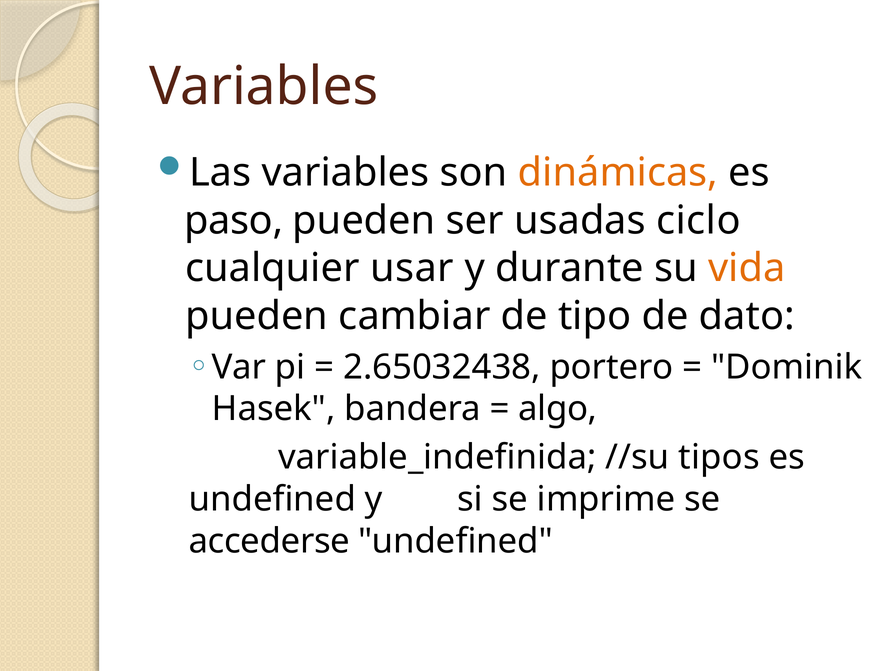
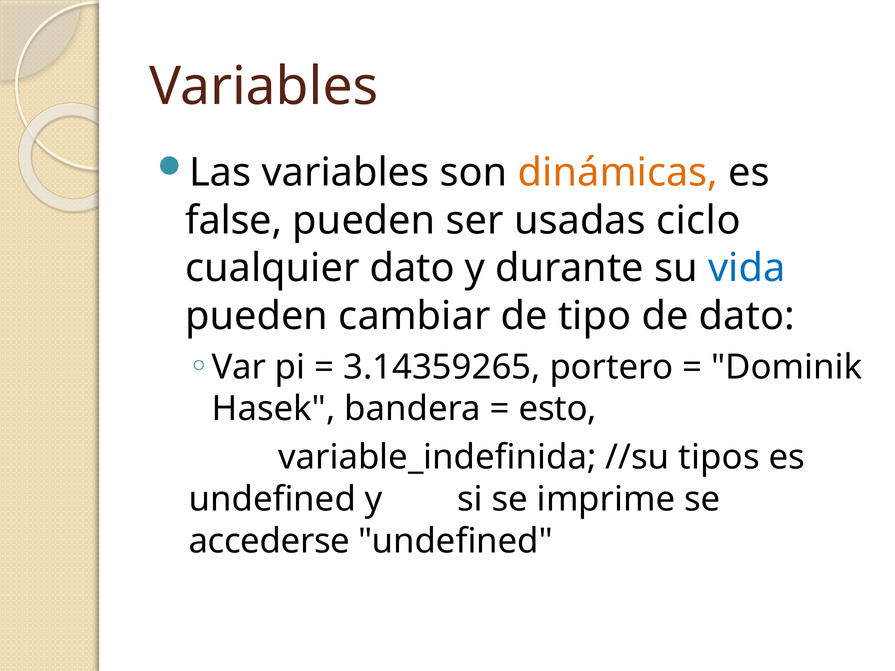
paso: paso -> false
cualquier usar: usar -> dato
vida colour: orange -> blue
2.65032438: 2.65032438 -> 3.14359265
algo: algo -> esto
